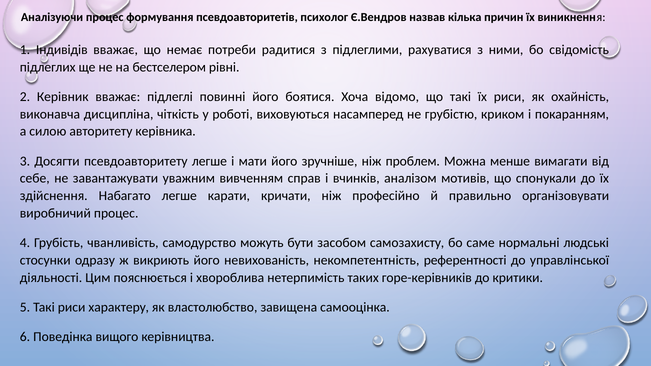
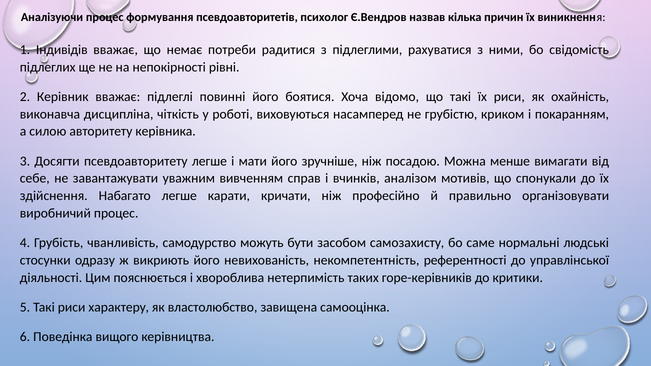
бестселером: бестселером -> непокірності
проблем: проблем -> посадою
